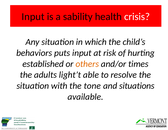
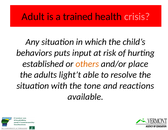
Input at (33, 17): Input -> Adult
sability: sability -> trained
crisis at (137, 17) colour: white -> pink
times: times -> place
situations: situations -> reactions
